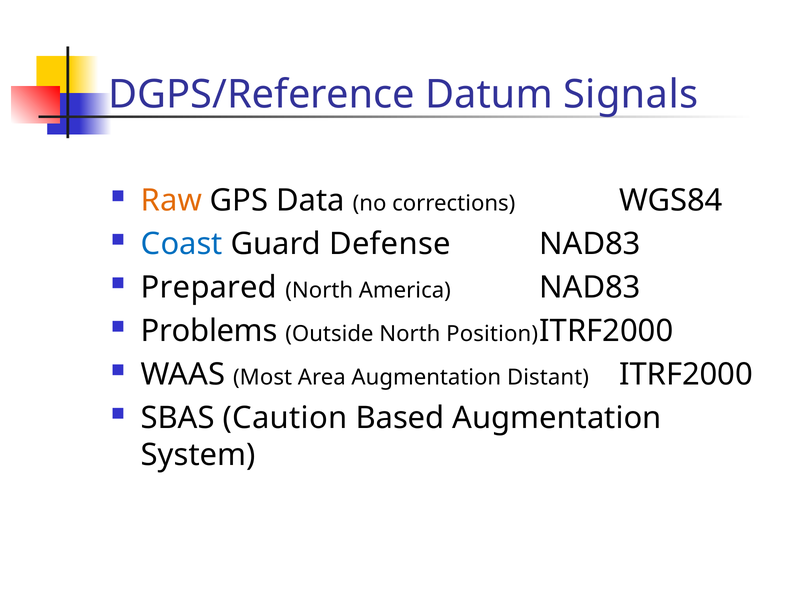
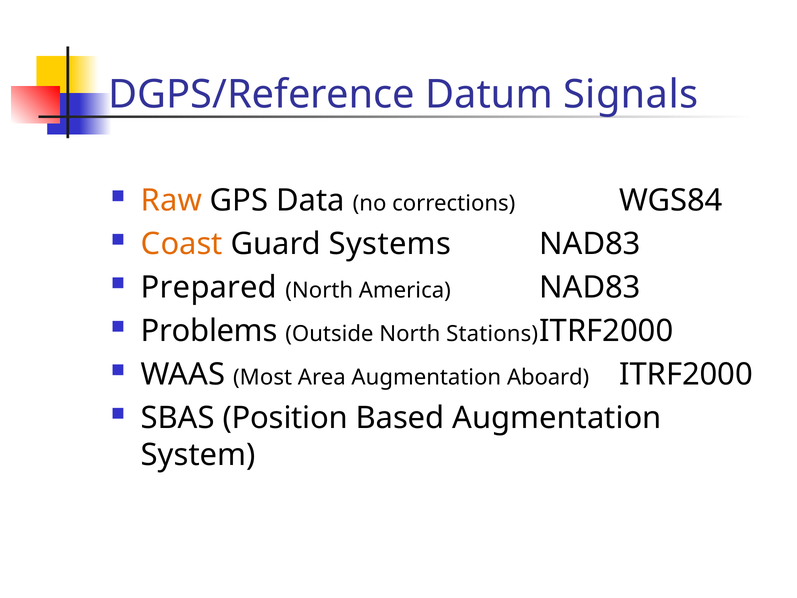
Coast colour: blue -> orange
Defense: Defense -> Systems
Position: Position -> Stations
Distant: Distant -> Aboard
Caution: Caution -> Position
